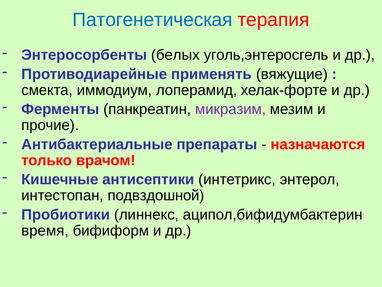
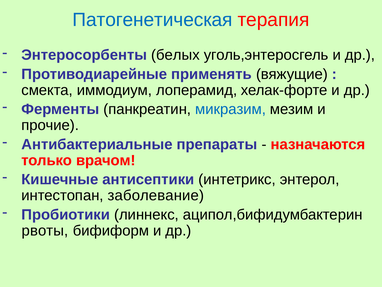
микразим colour: purple -> blue
подвздошной: подвздошной -> заболевание
время: время -> рвоты
